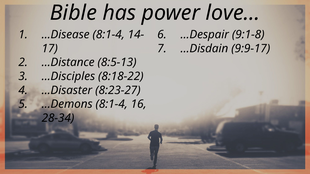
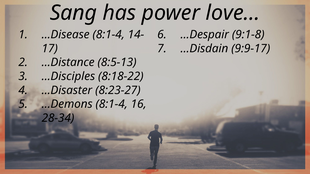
Bible: Bible -> Sang
